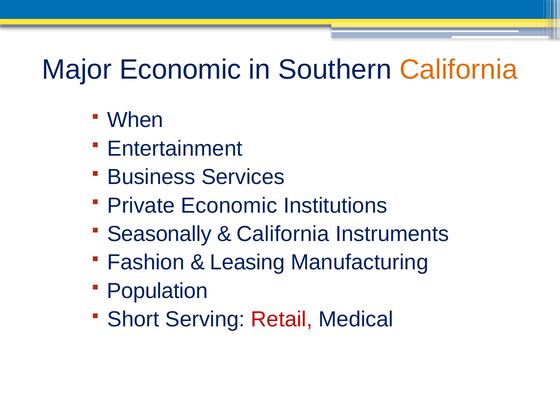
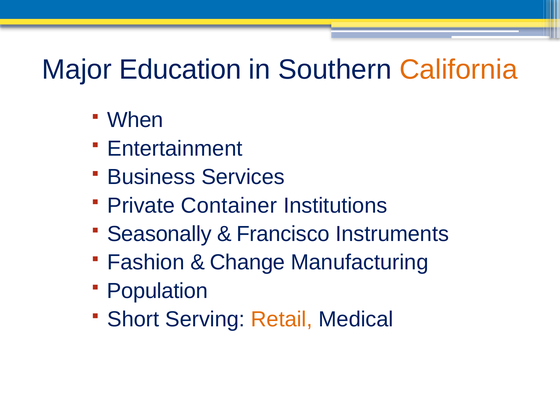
Major Economic: Economic -> Education
Private Economic: Economic -> Container
California at (283, 234): California -> Francisco
Leasing: Leasing -> Change
Retail colour: red -> orange
